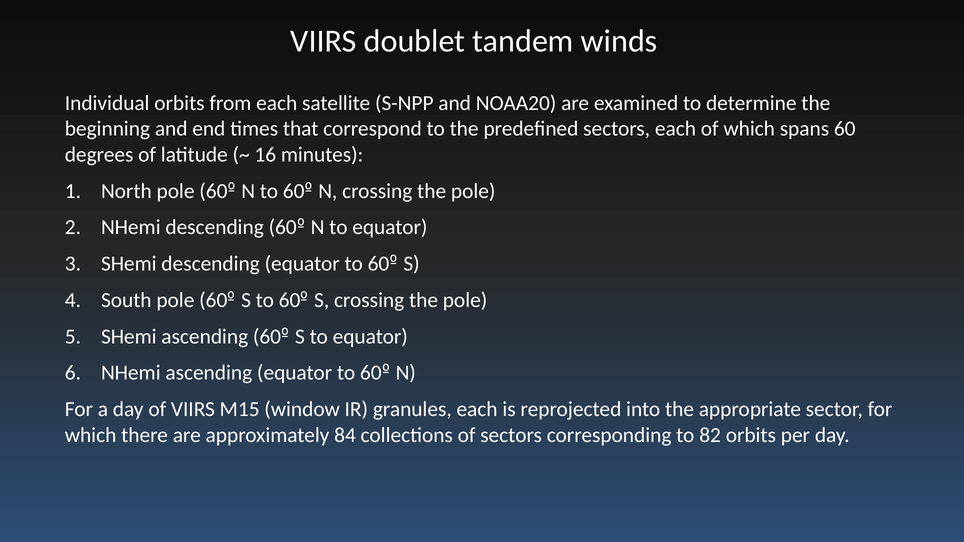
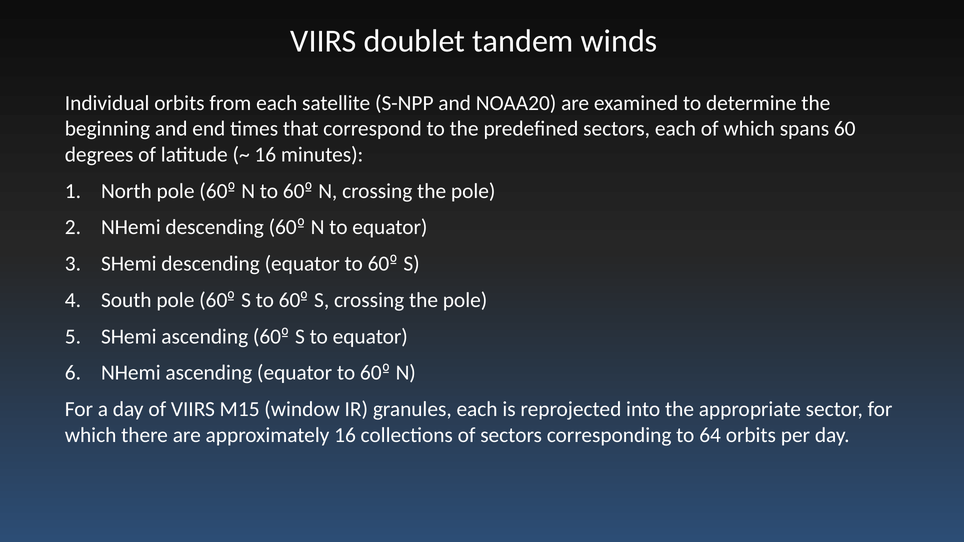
approximately 84: 84 -> 16
82: 82 -> 64
